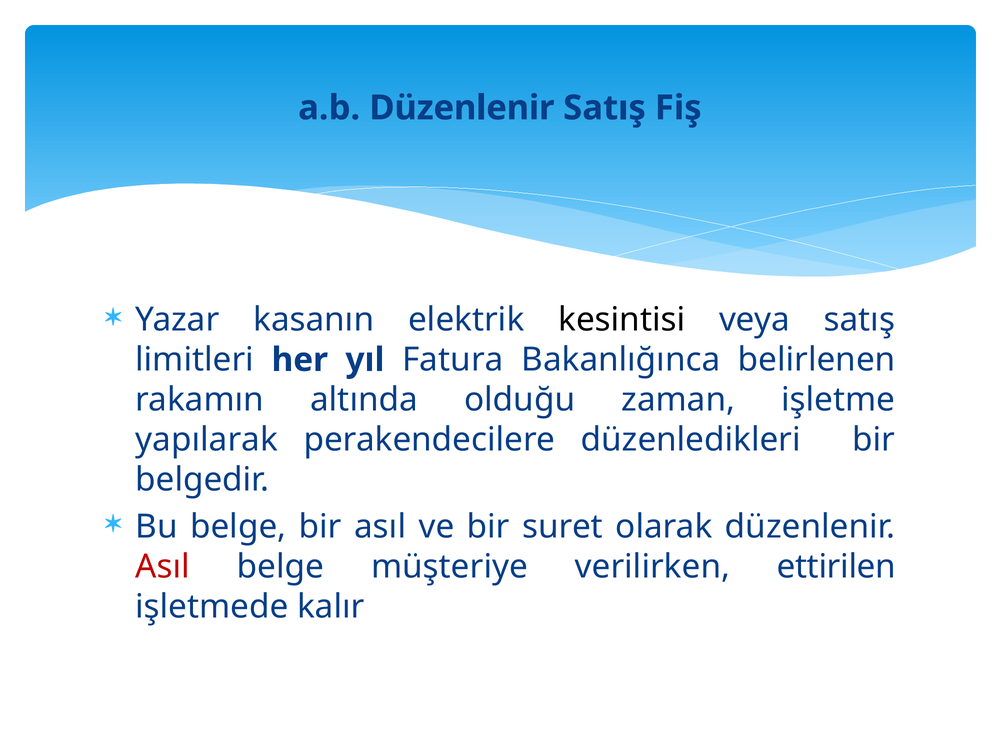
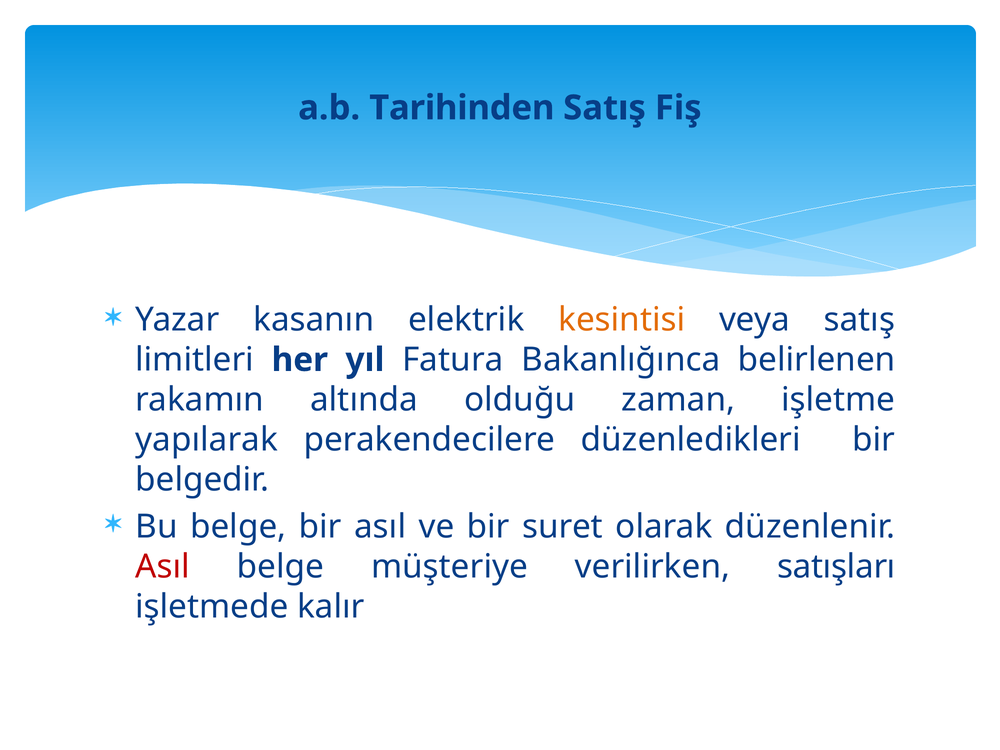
a.b Düzenlenir: Düzenlenir -> Tarihinden
kesintisi colour: black -> orange
ettirilen: ettirilen -> satışları
